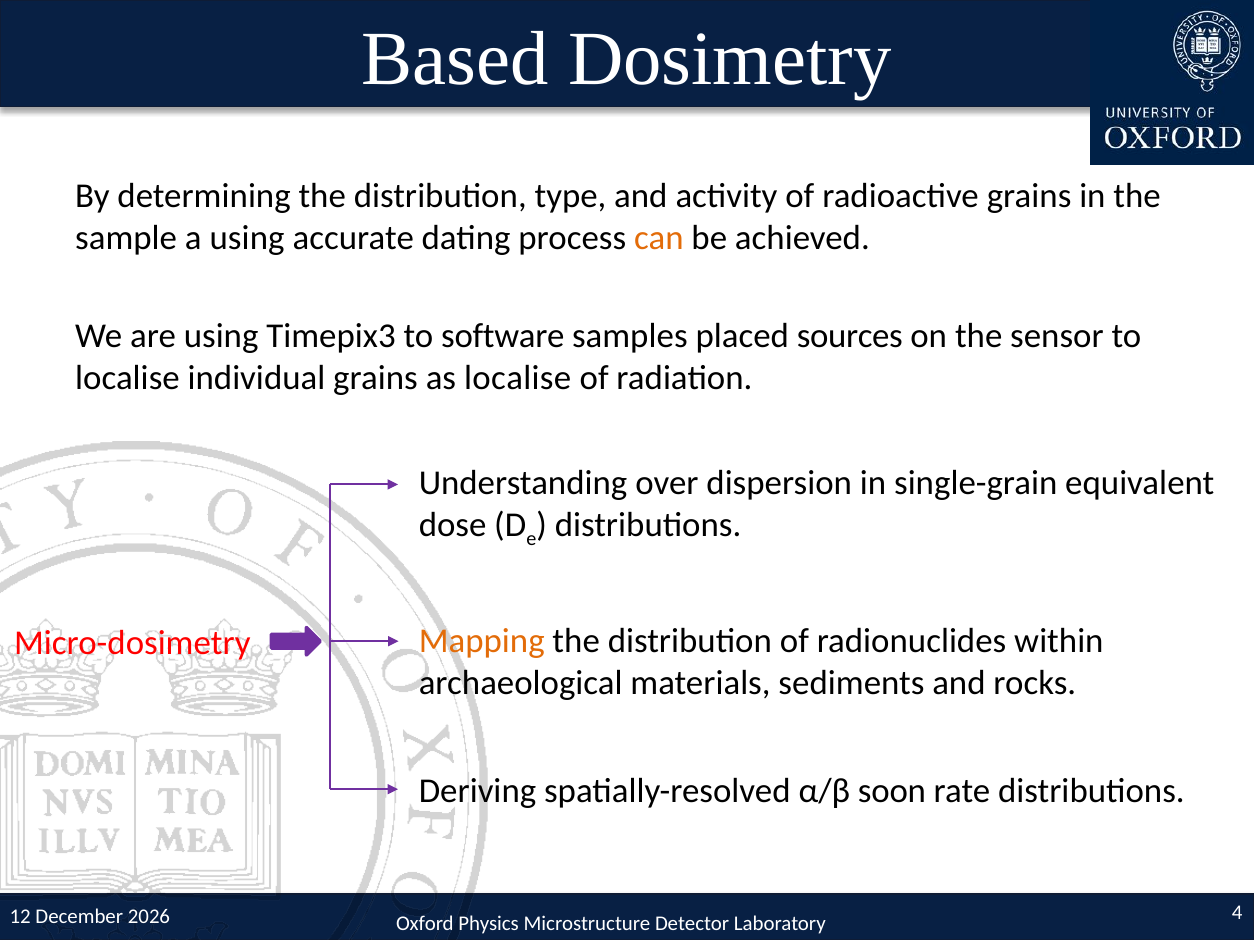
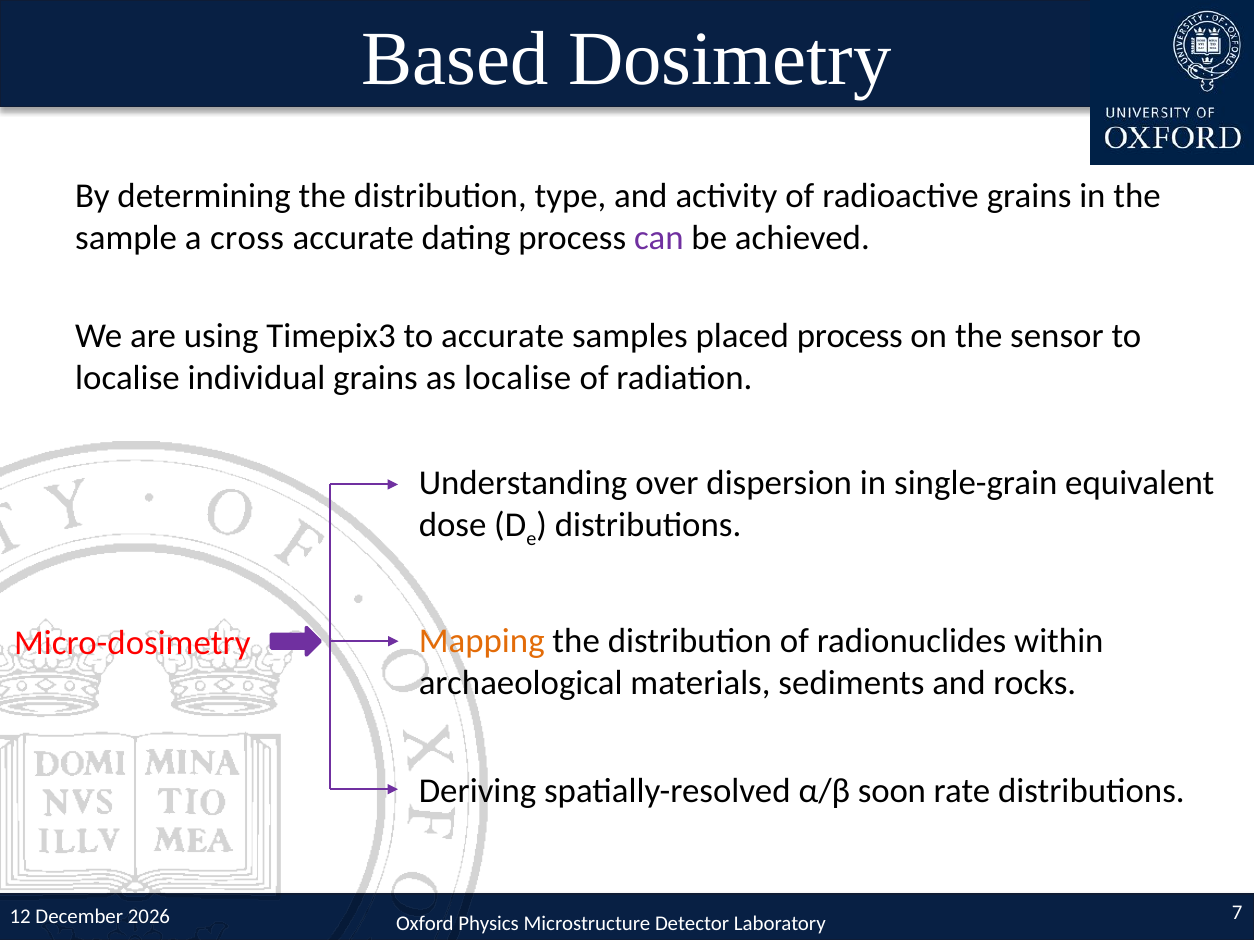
a using: using -> cross
can colour: orange -> purple
to software: software -> accurate
placed sources: sources -> process
4: 4 -> 7
